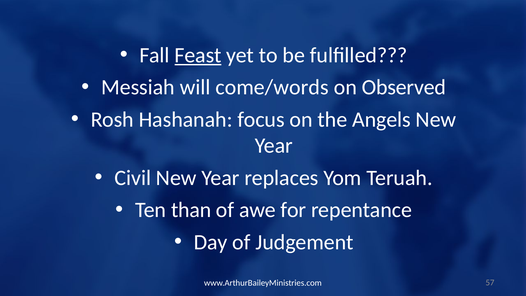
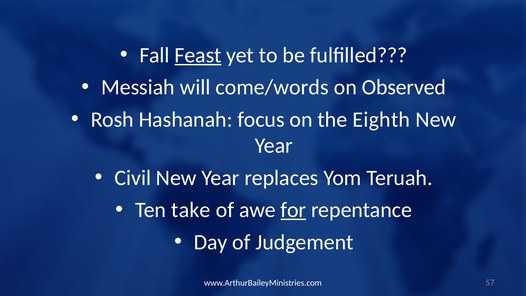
Angels: Angels -> Eighth
than: than -> take
for underline: none -> present
